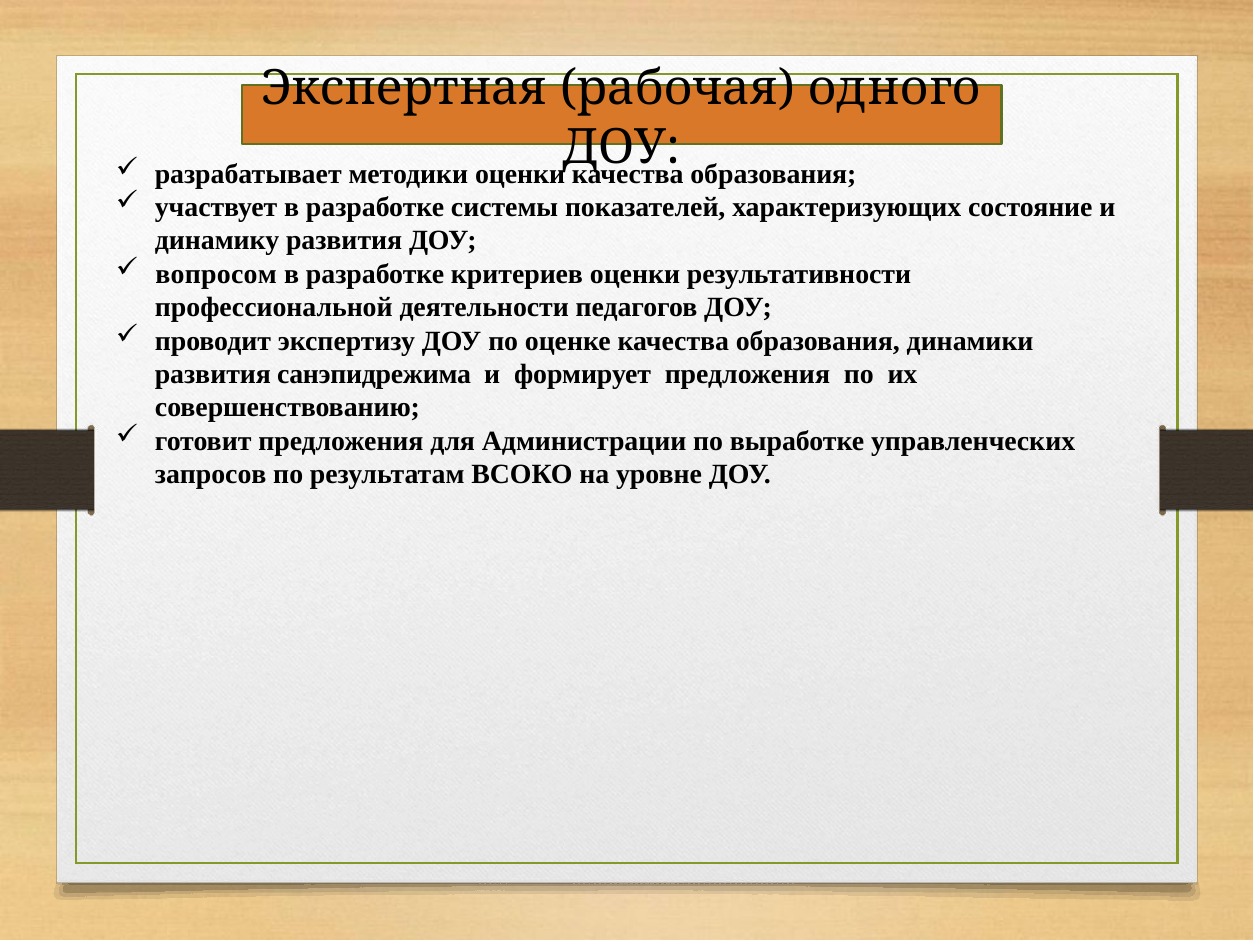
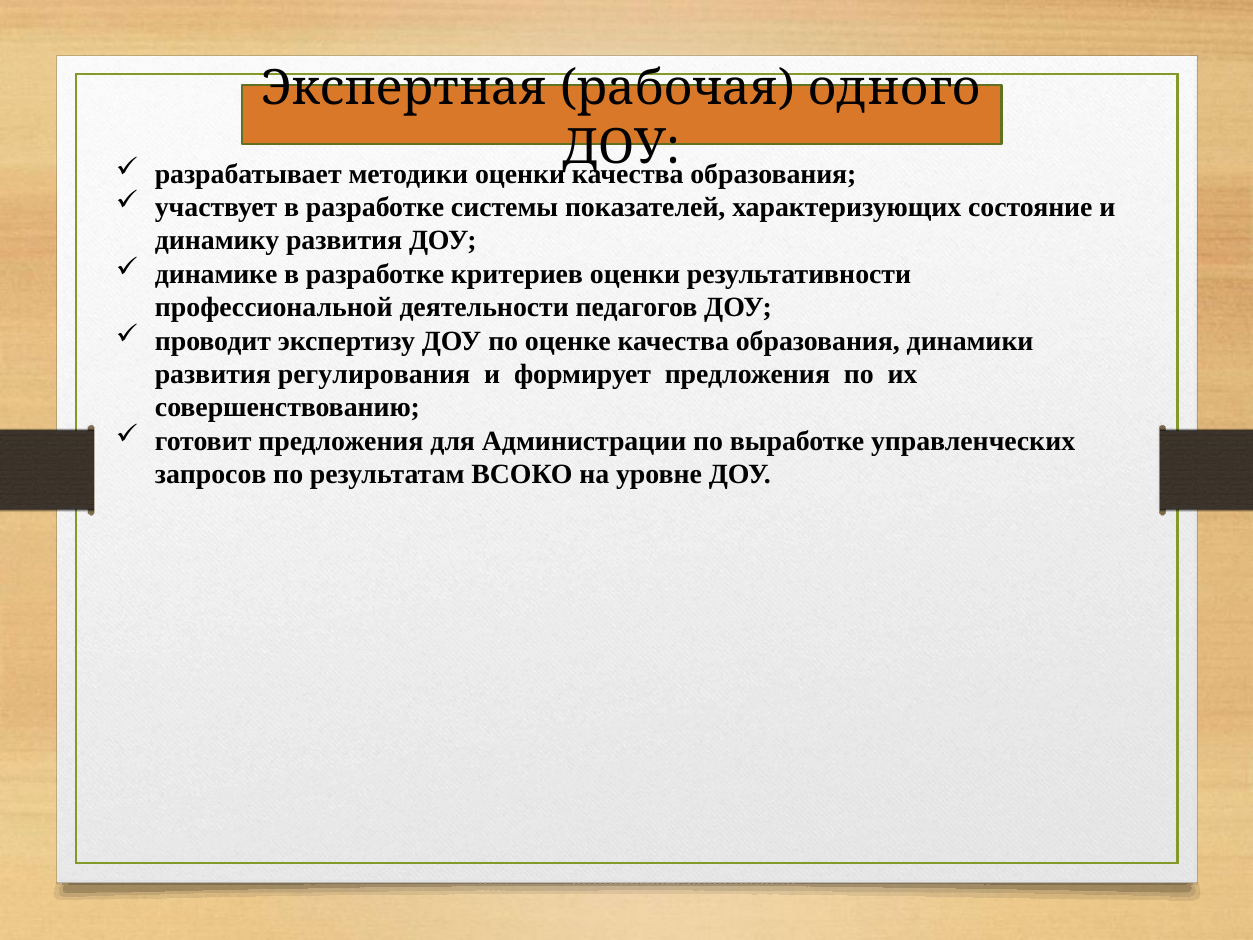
вопросом: вопросом -> динамике
санэпидрежима: санэпидрежима -> регулирования
